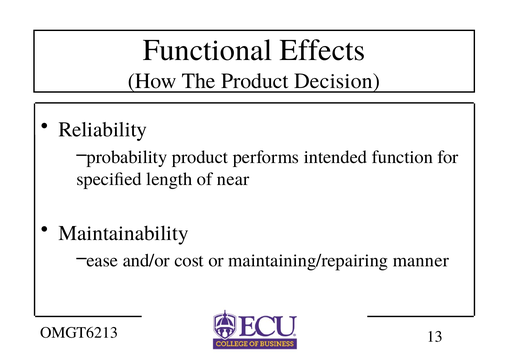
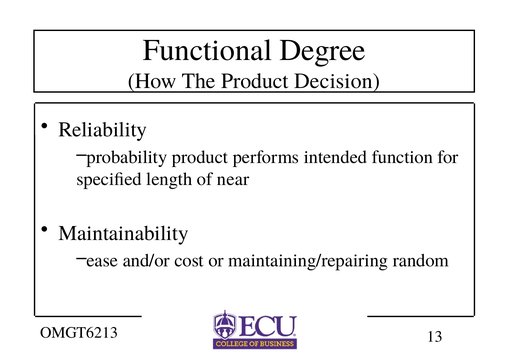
Effects: Effects -> Degree
manner: manner -> random
